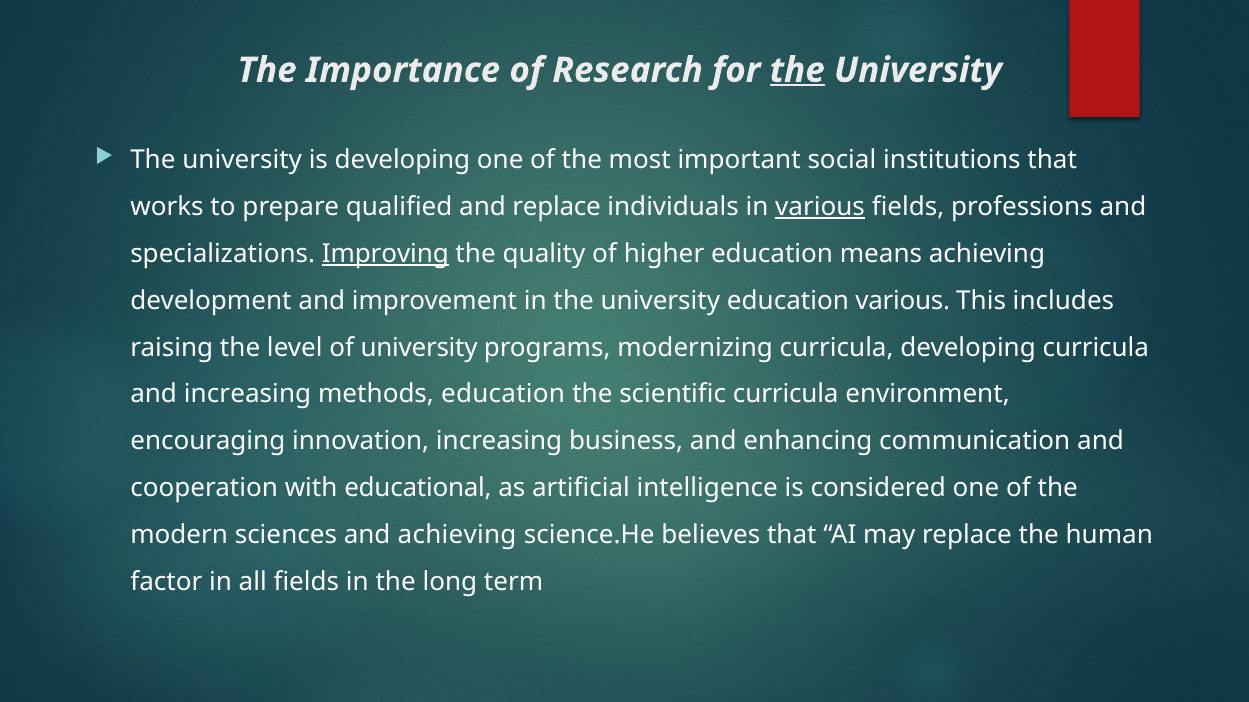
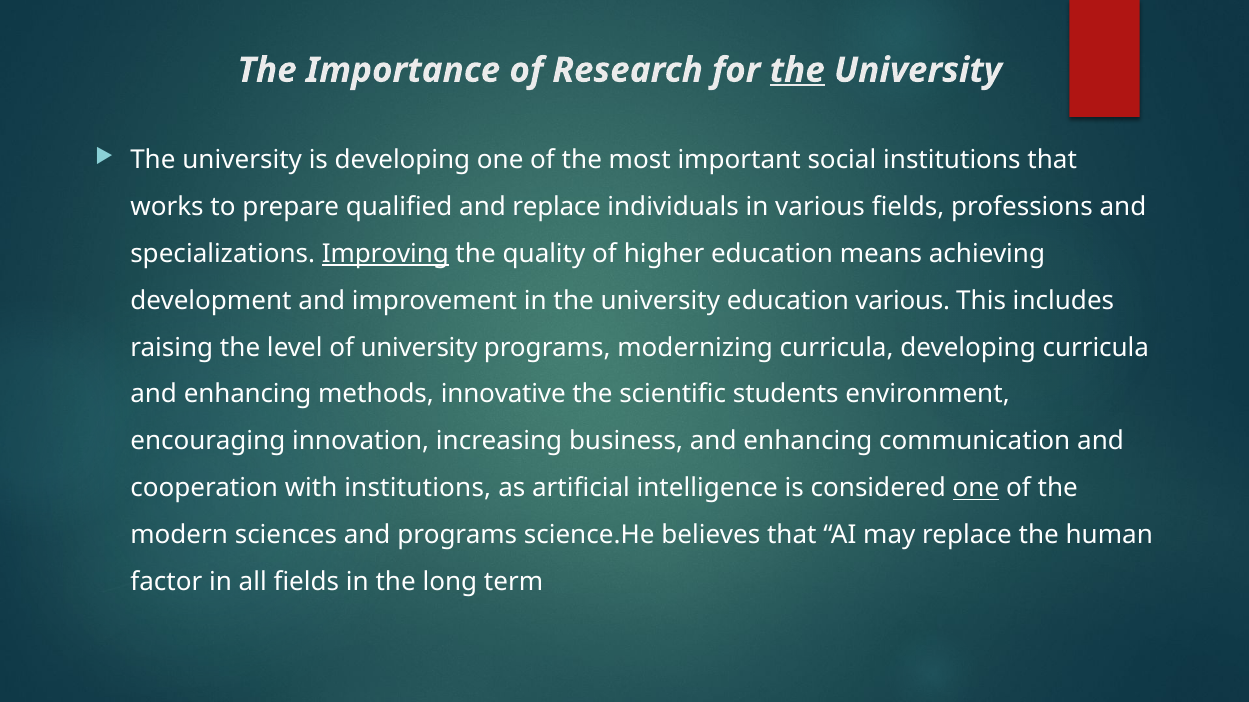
various at (820, 207) underline: present -> none
increasing at (248, 395): increasing -> enhancing
methods education: education -> innovative
scientific curricula: curricula -> students
with educational: educational -> institutions
one at (976, 489) underline: none -> present
and achieving: achieving -> programs
